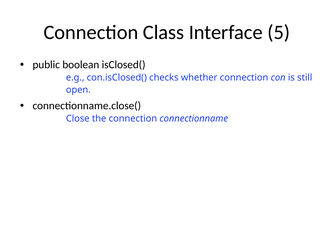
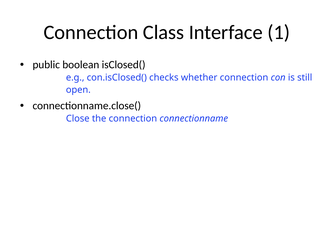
5: 5 -> 1
